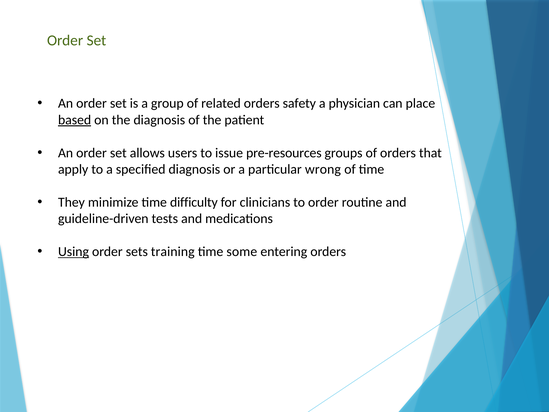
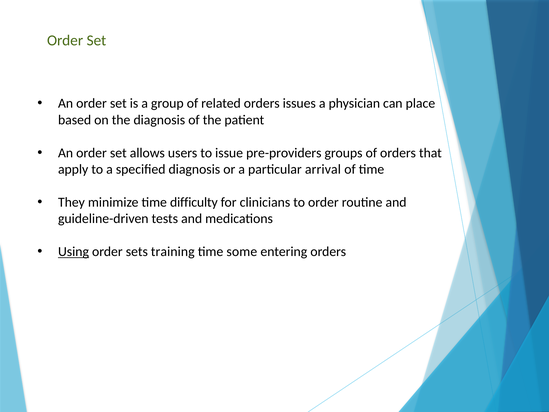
safety: safety -> issues
based underline: present -> none
pre-resources: pre-resources -> pre-providers
wrong: wrong -> arrival
